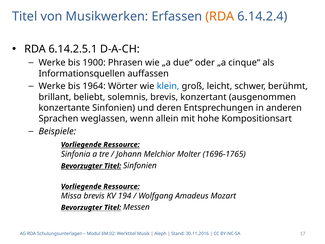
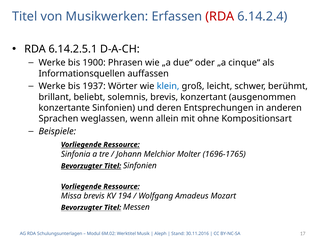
RDA at (220, 16) colour: orange -> red
1964: 1964 -> 1937
hohe: hohe -> ohne
